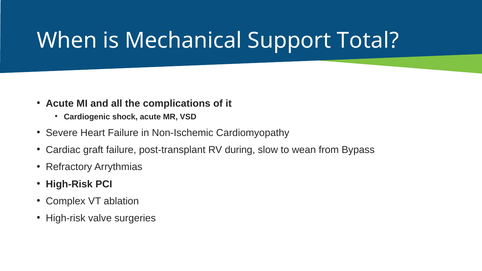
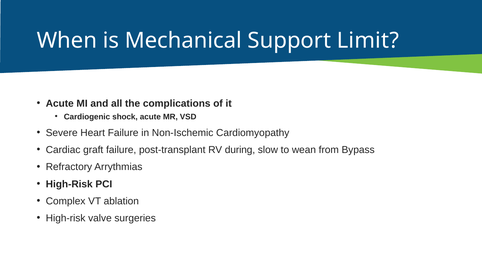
Total: Total -> Limit
